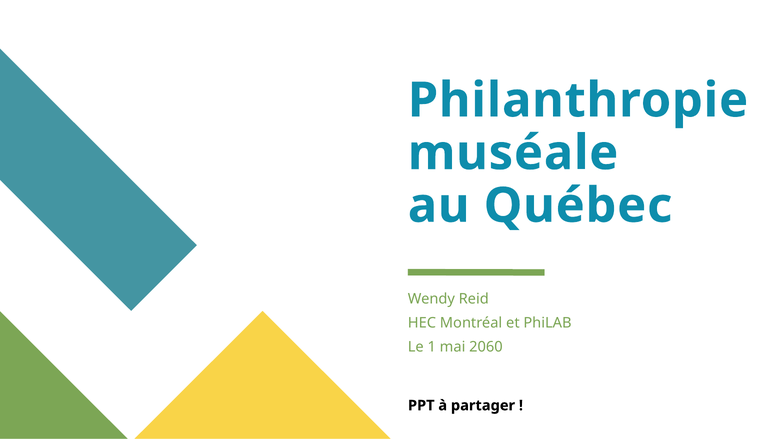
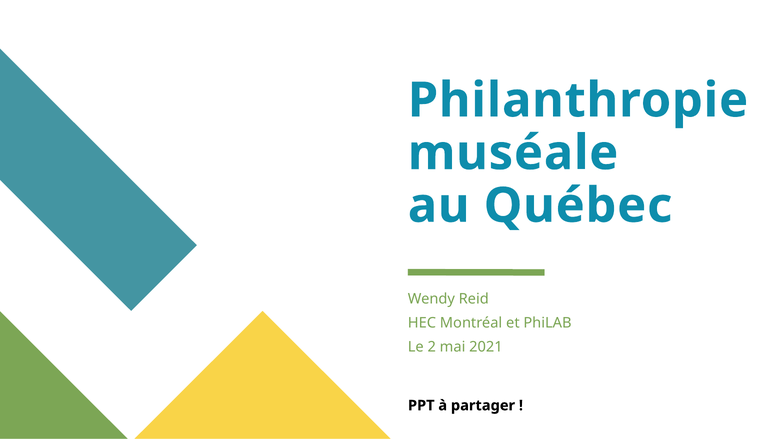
1: 1 -> 2
2060: 2060 -> 2021
